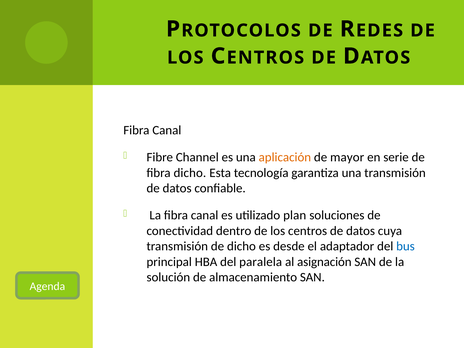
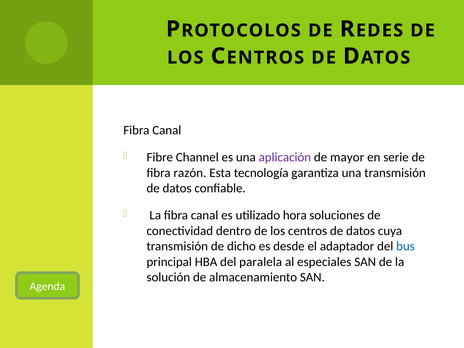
aplicación colour: orange -> purple
fibra dicho: dicho -> razón
plan: plan -> hora
asignación: asignación -> especiales
